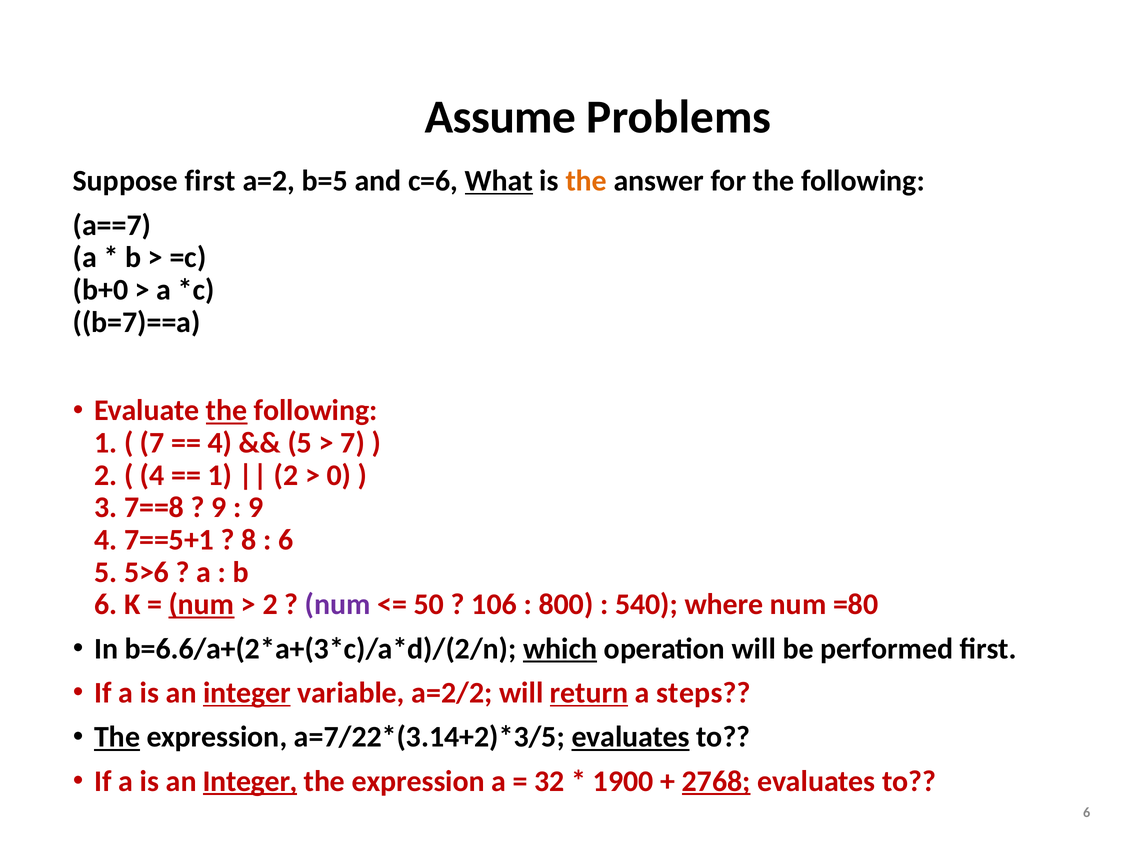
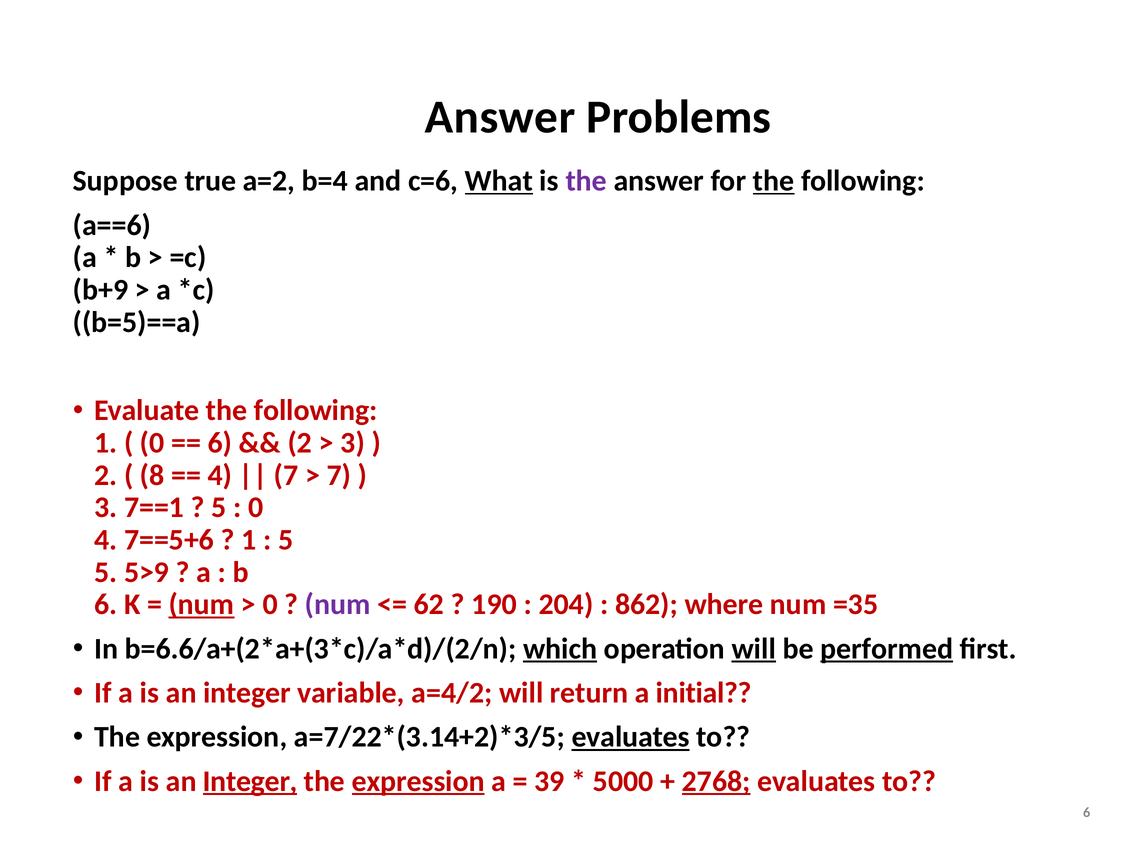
Assume at (501, 117): Assume -> Answer
Suppose first: first -> true
b=5: b=5 -> b=4
the at (586, 181) colour: orange -> purple
the at (774, 181) underline: none -> present
a==7: a==7 -> a==6
b+0: b+0 -> b+9
b=7)==a: b=7)==a -> b=5)==a
the at (227, 411) underline: present -> none
7 at (152, 443): 7 -> 0
4 at (220, 443): 4 -> 6
5 at (300, 443): 5 -> 2
7 at (353, 443): 7 -> 3
4 at (152, 475): 4 -> 8
1 at (220, 475): 1 -> 4
2 at (286, 475): 2 -> 7
0 at (339, 475): 0 -> 7
7==8: 7==8 -> 7==1
9 at (219, 508): 9 -> 5
9 at (256, 508): 9 -> 0
7==5+1: 7==5+1 -> 7==5+6
8 at (249, 540): 8 -> 1
6 at (286, 540): 6 -> 5
5>6: 5>6 -> 5>9
2 at (270, 605): 2 -> 0
50: 50 -> 62
106: 106 -> 190
800: 800 -> 204
540: 540 -> 862
=80: =80 -> =35
will at (754, 649) underline: none -> present
performed underline: none -> present
integer at (247, 693) underline: present -> none
a=2/2: a=2/2 -> a=4/2
return underline: present -> none
steps: steps -> initial
The at (117, 737) underline: present -> none
expression at (418, 781) underline: none -> present
32: 32 -> 39
1900: 1900 -> 5000
